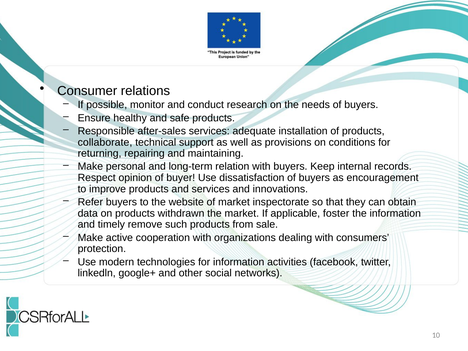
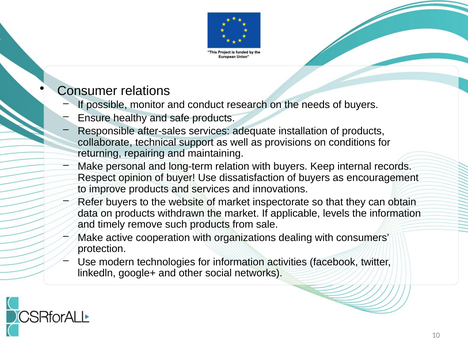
foster: foster -> levels
